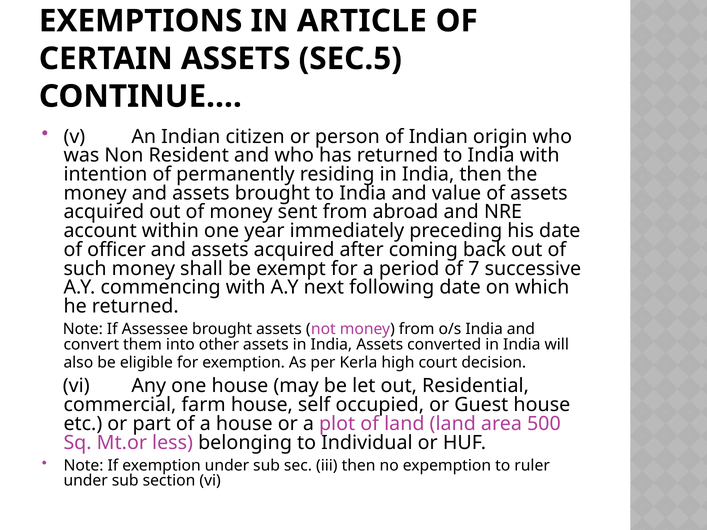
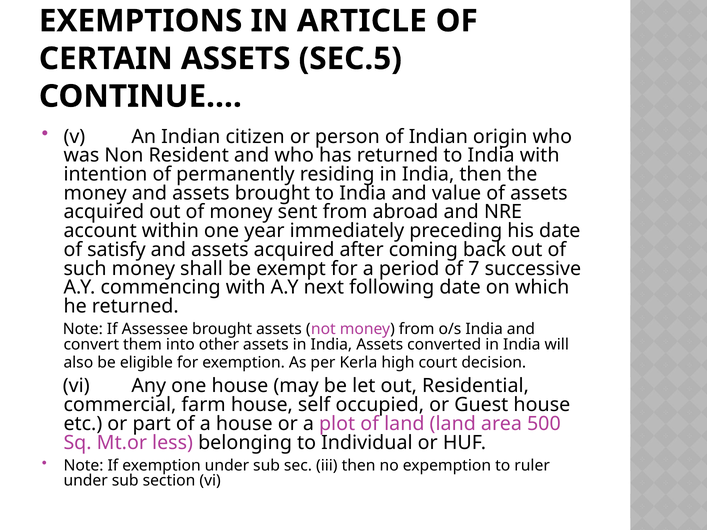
officer: officer -> satisfy
